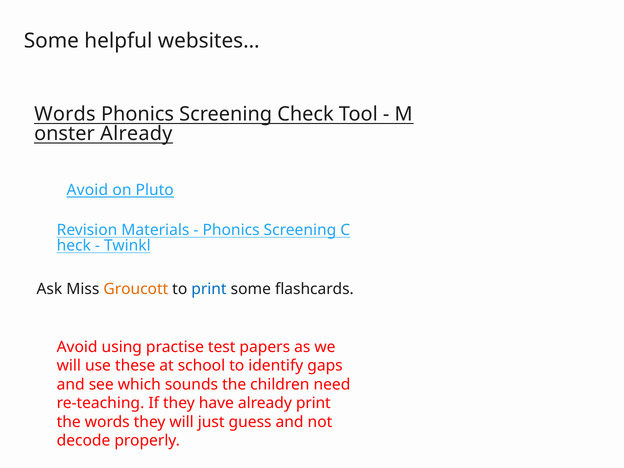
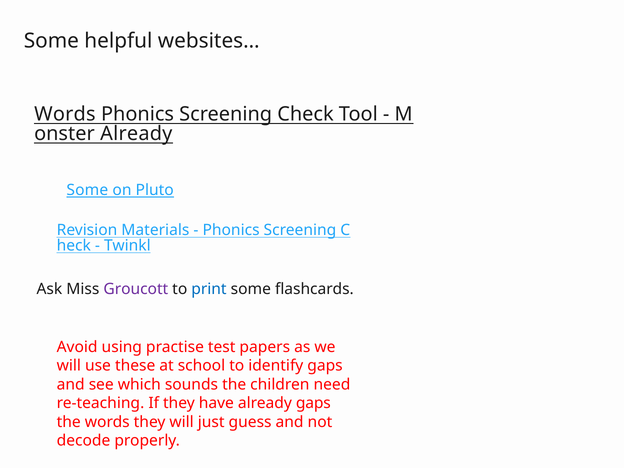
Avoid at (87, 190): Avoid -> Some
Groucott colour: orange -> purple
already print: print -> gaps
